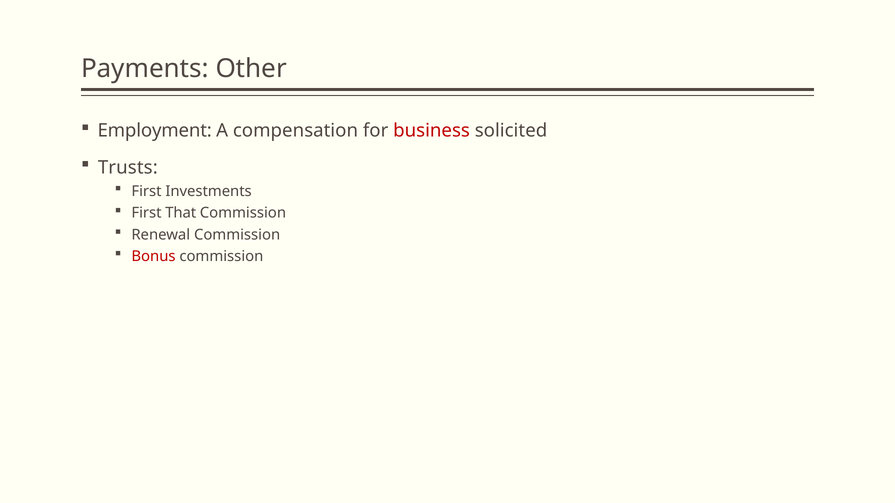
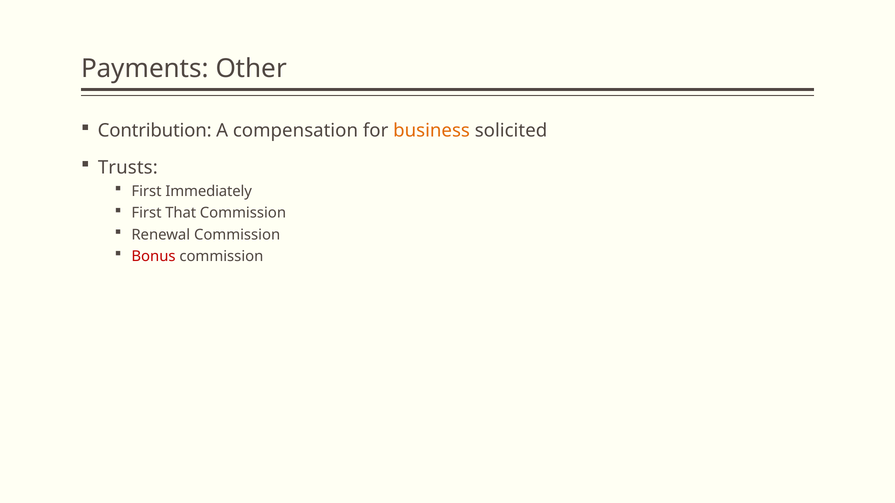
Employment: Employment -> Contribution
business colour: red -> orange
Investments: Investments -> Immediately
